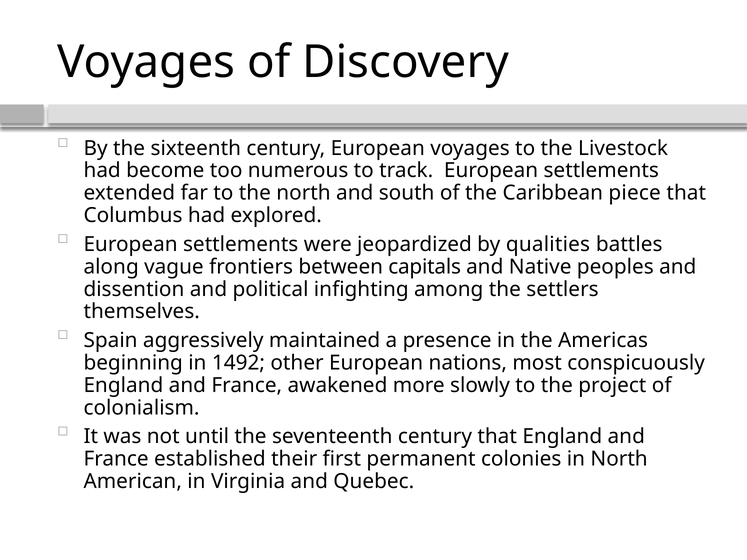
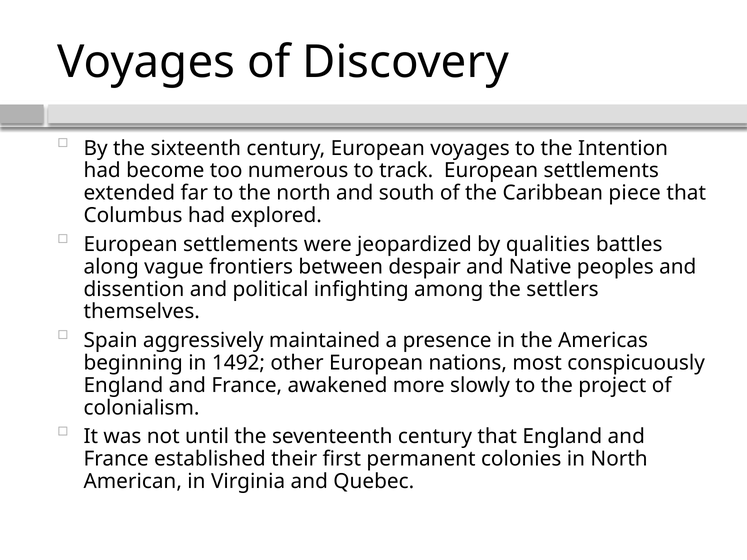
Livestock: Livestock -> Intention
capitals: capitals -> despair
